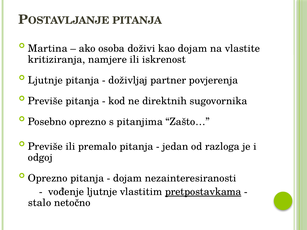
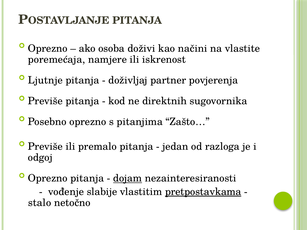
Martina at (48, 49): Martina -> Oprezno
kao dojam: dojam -> načini
kritiziranja: kritiziranja -> poremećaja
dojam at (128, 179) underline: none -> present
vođenje ljutnje: ljutnje -> slabije
